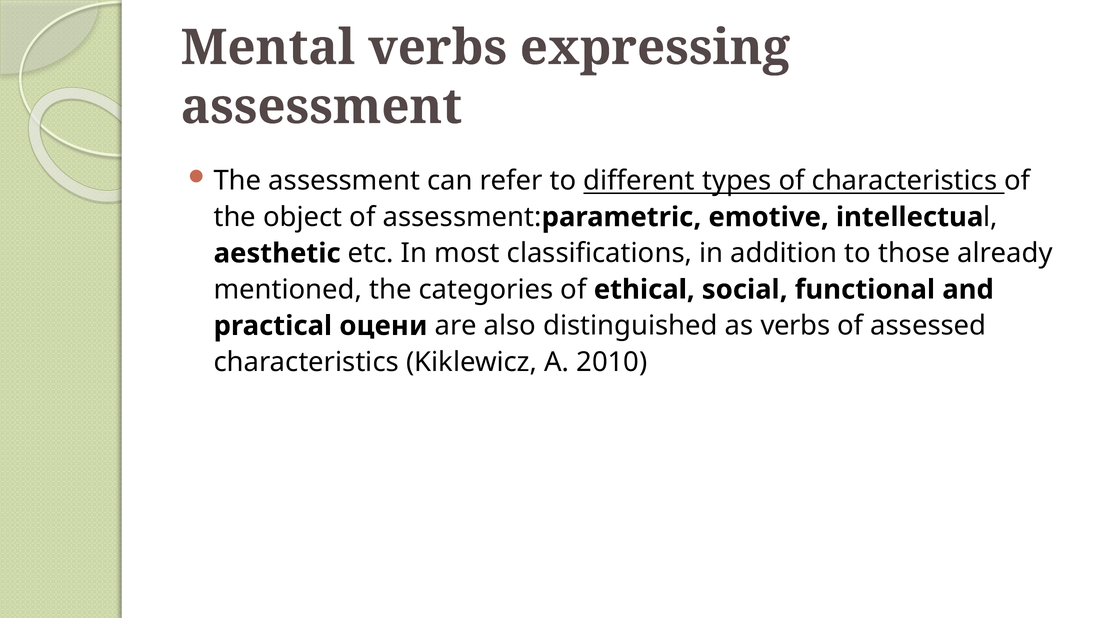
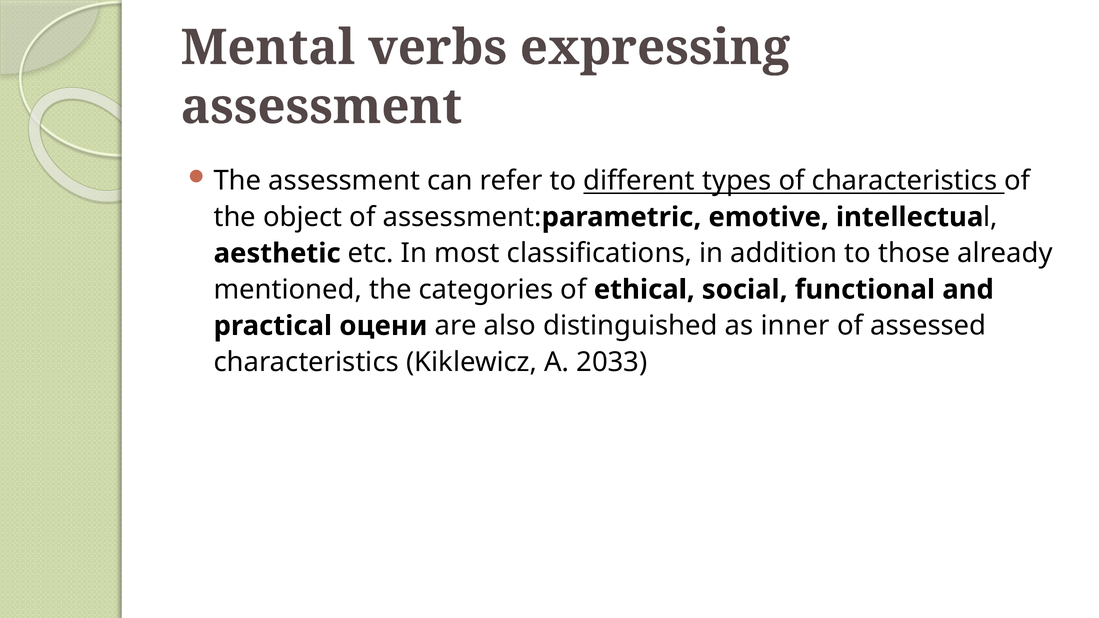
as verbs: verbs -> inner
2010: 2010 -> 2033
